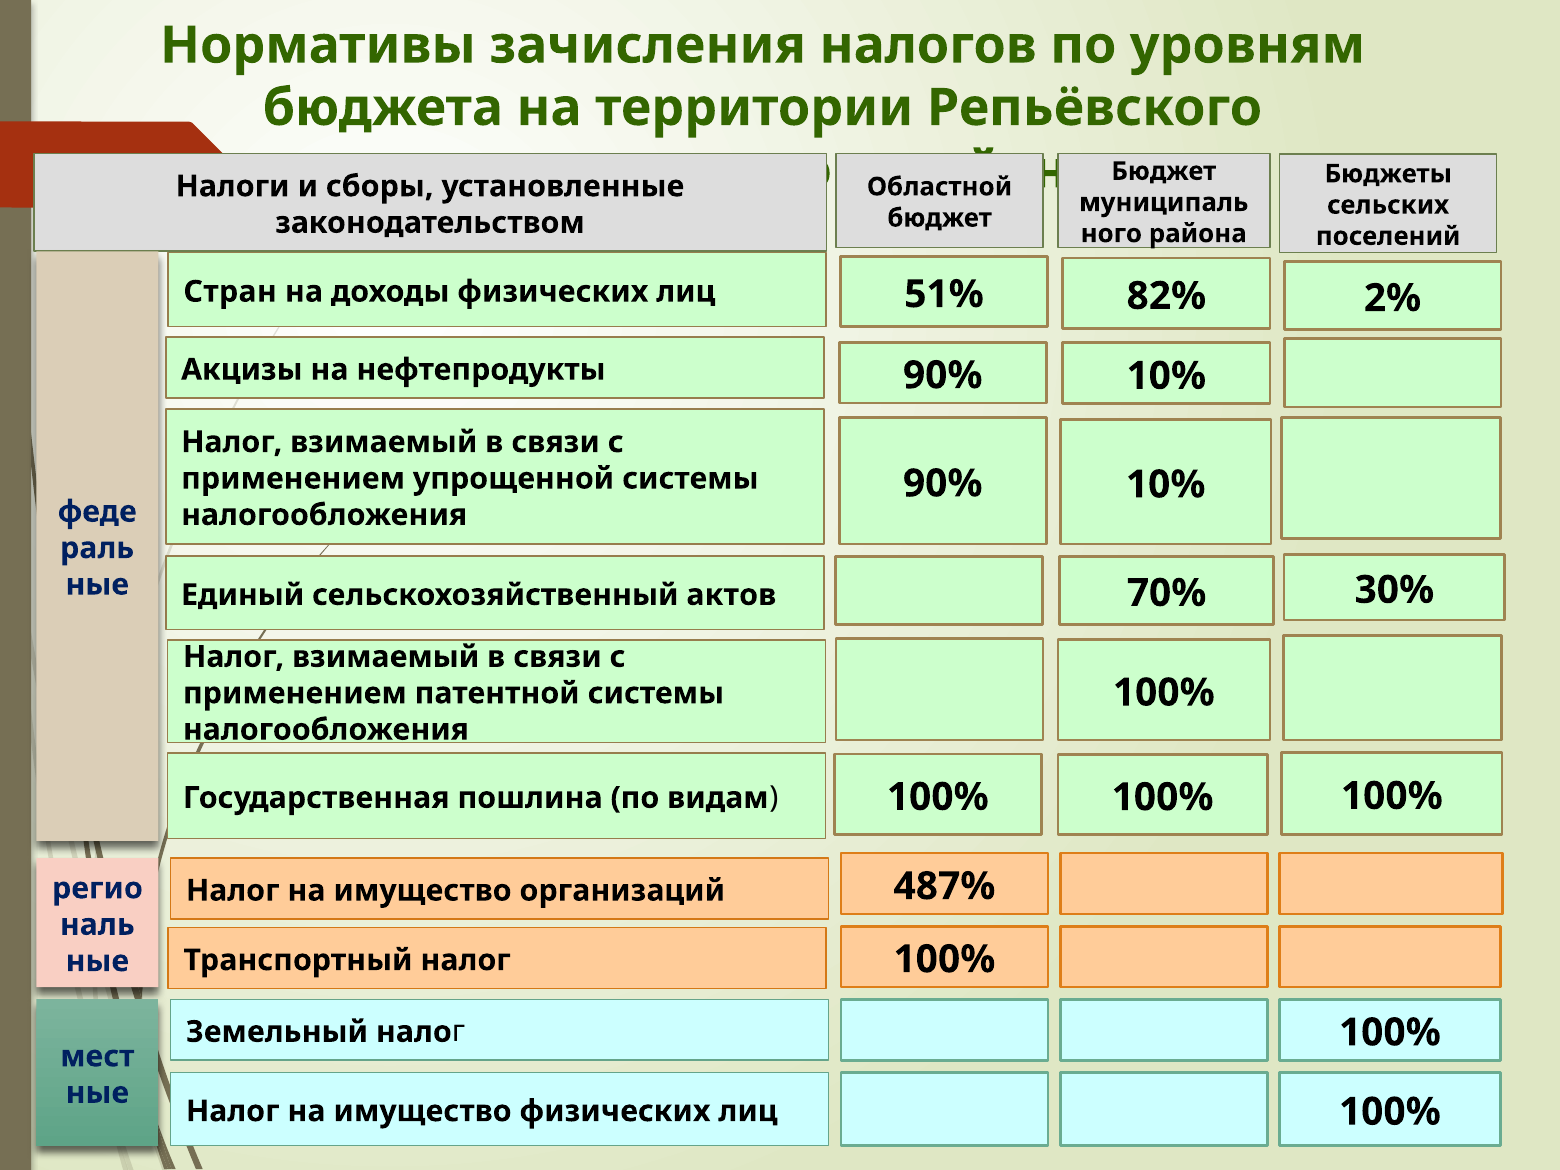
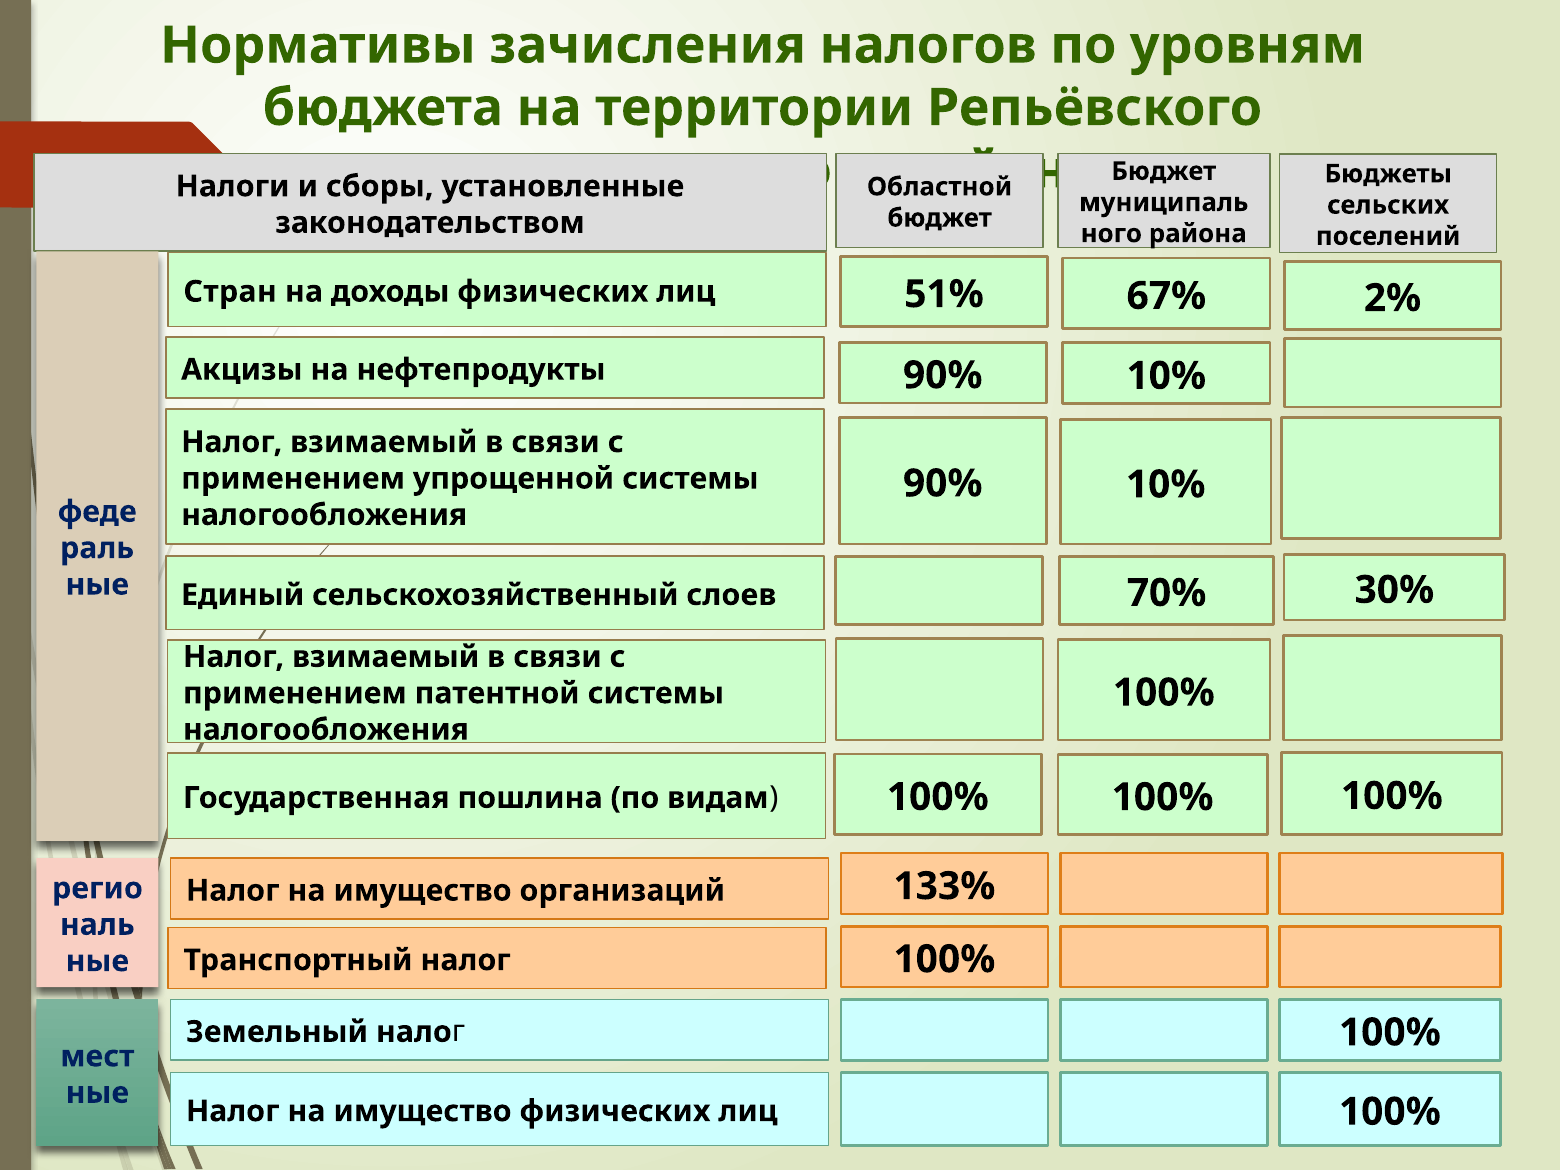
82%: 82% -> 67%
актов: актов -> слоев
487%: 487% -> 133%
